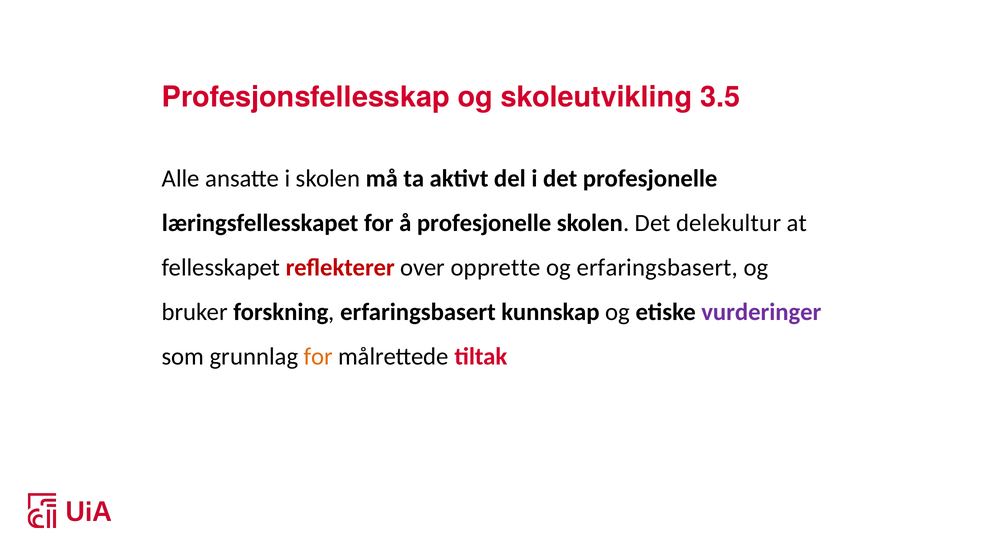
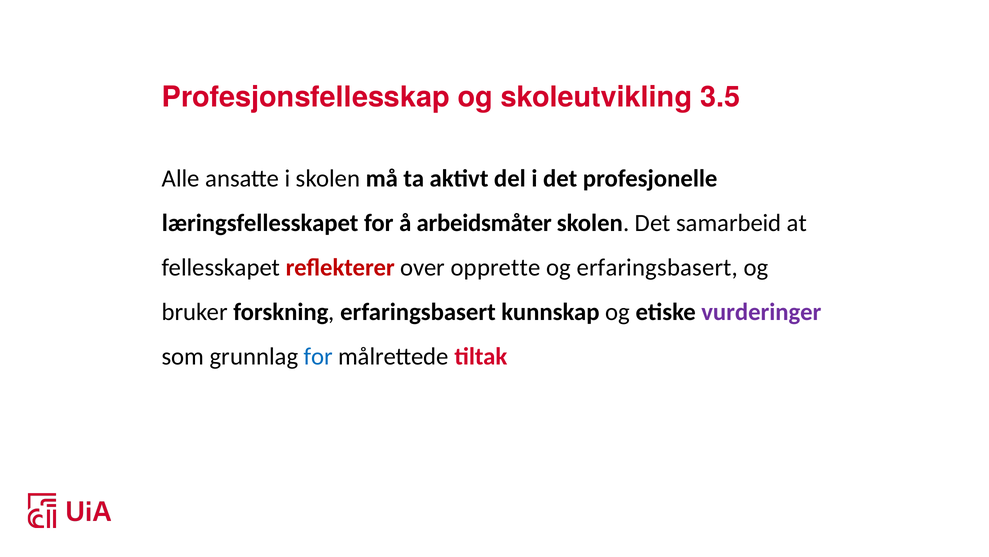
å profesjonelle: profesjonelle -> arbeidsmåter
delekultur: delekultur -> samarbeid
for at (318, 356) colour: orange -> blue
